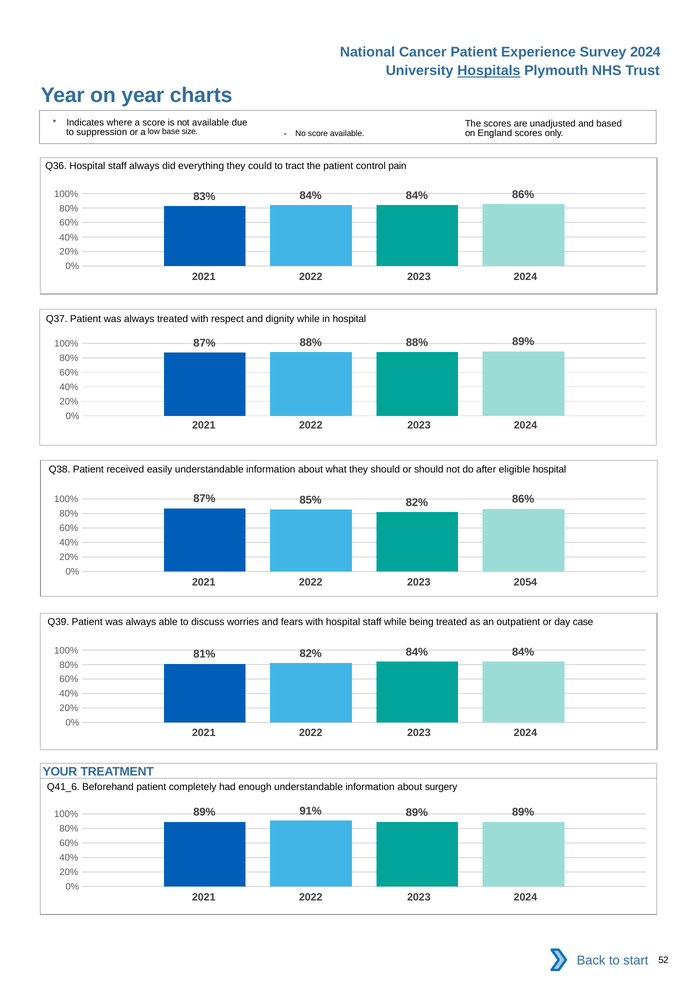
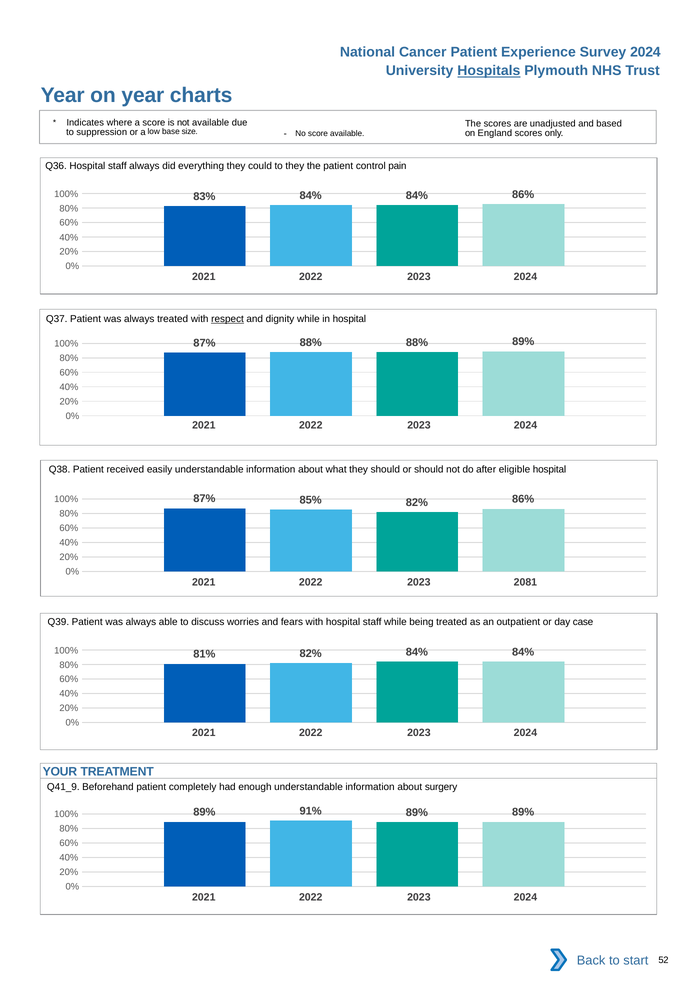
to tract: tract -> they
respect underline: none -> present
2054: 2054 -> 2081
Q41_6: Q41_6 -> Q41_9
